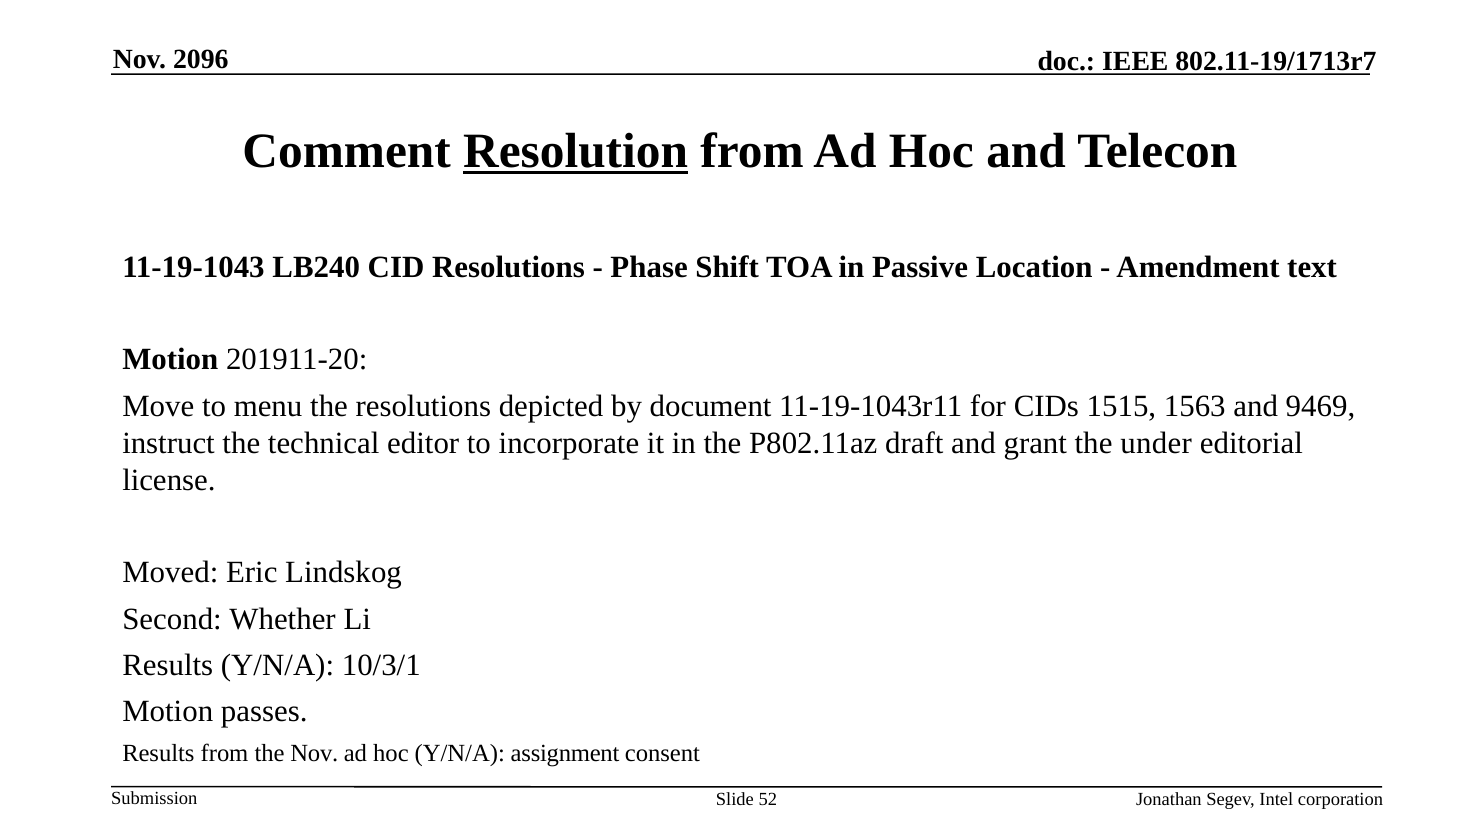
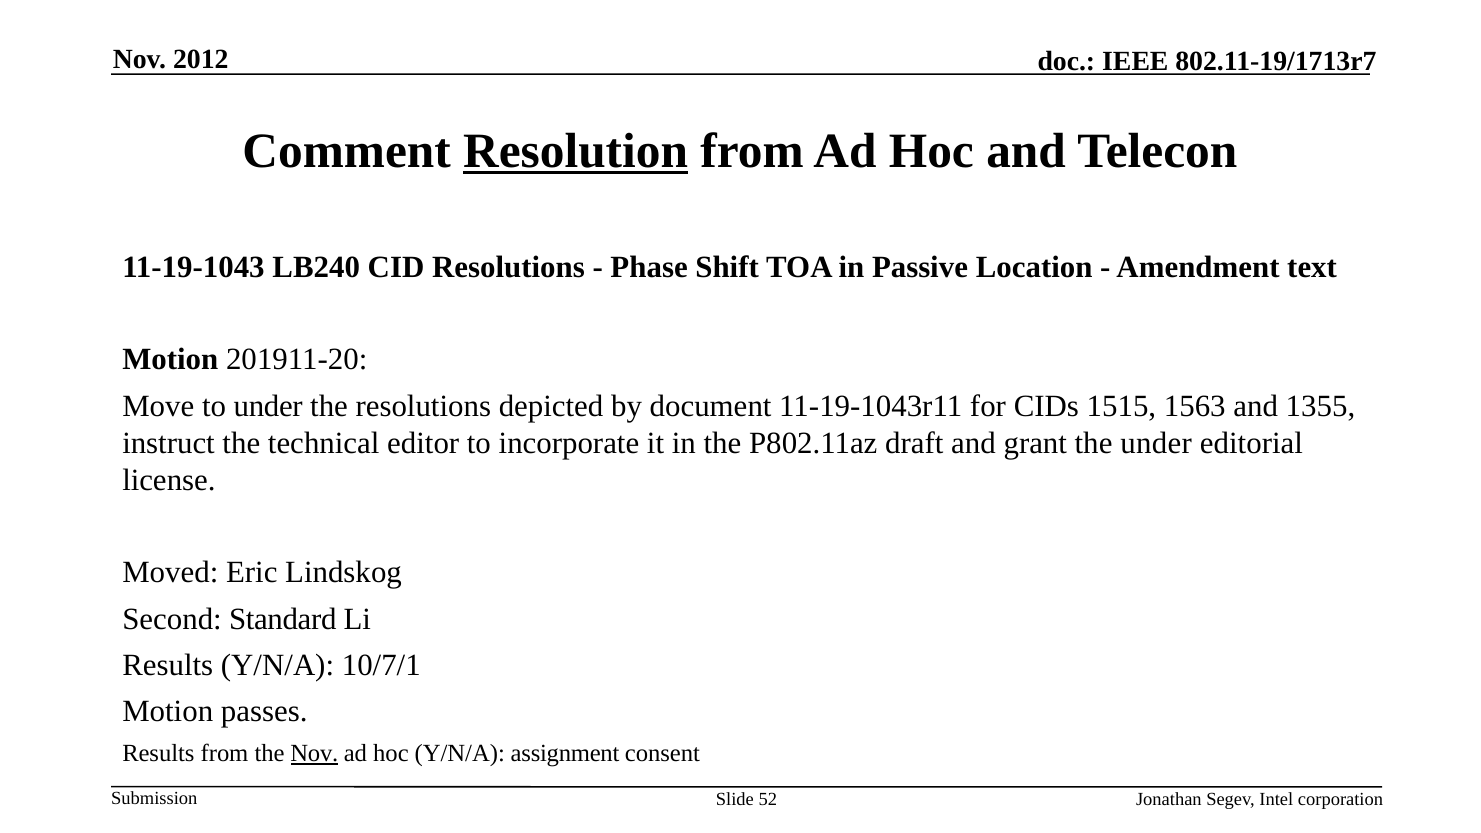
2096: 2096 -> 2012
to menu: menu -> under
9469: 9469 -> 1355
Whether: Whether -> Standard
10/3/1: 10/3/1 -> 10/7/1
Nov at (314, 754) underline: none -> present
